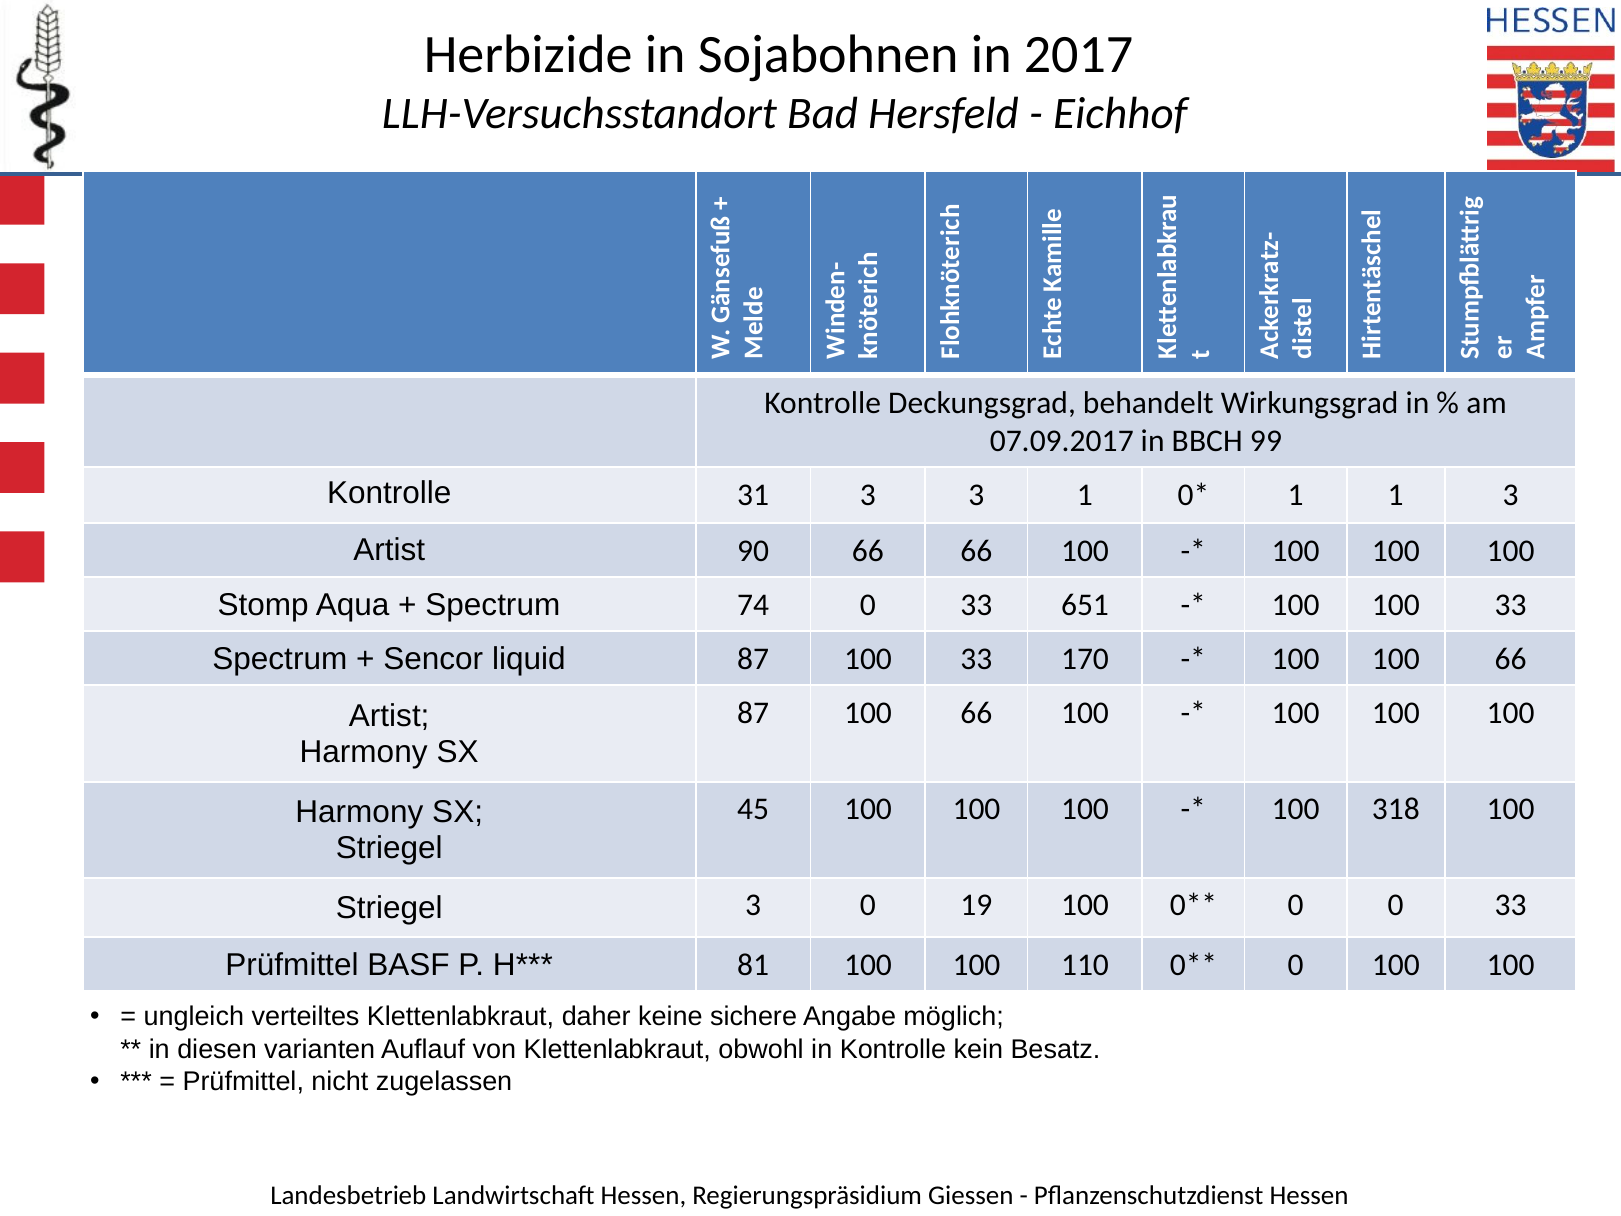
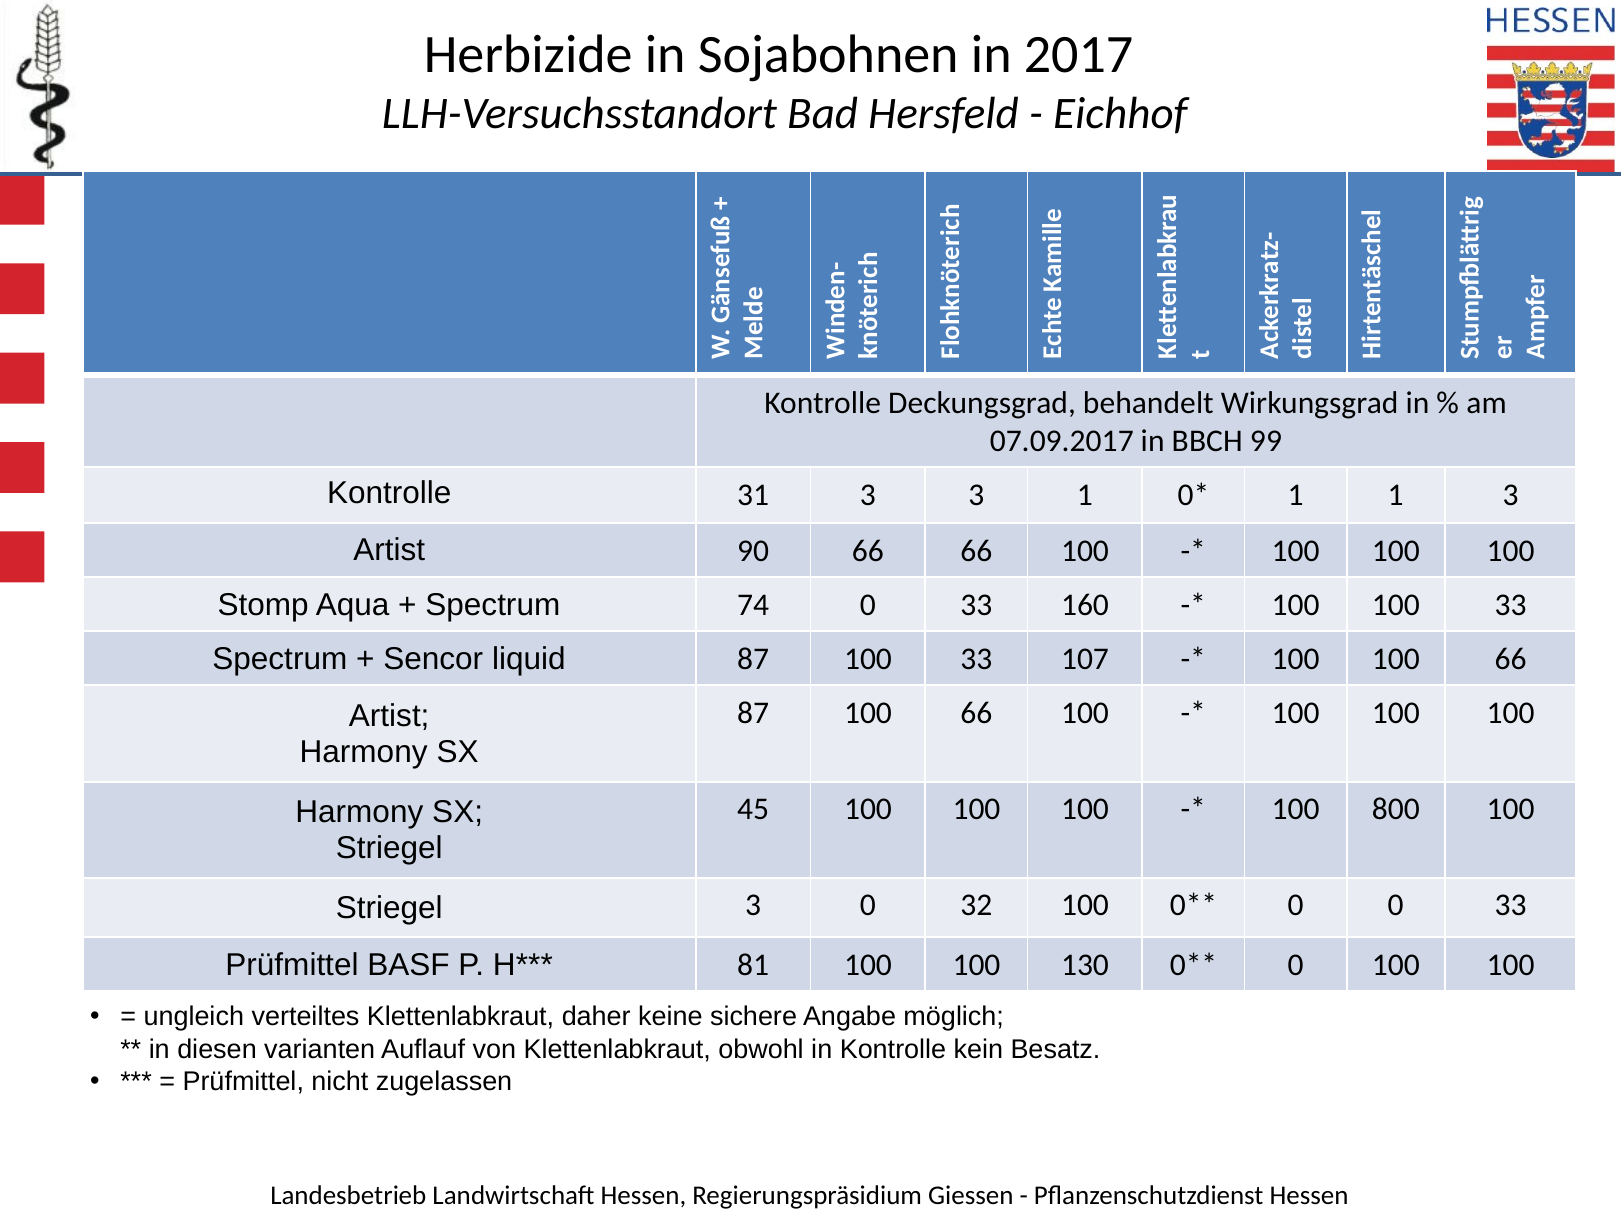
651: 651 -> 160
170: 170 -> 107
318: 318 -> 800
19: 19 -> 32
110: 110 -> 130
